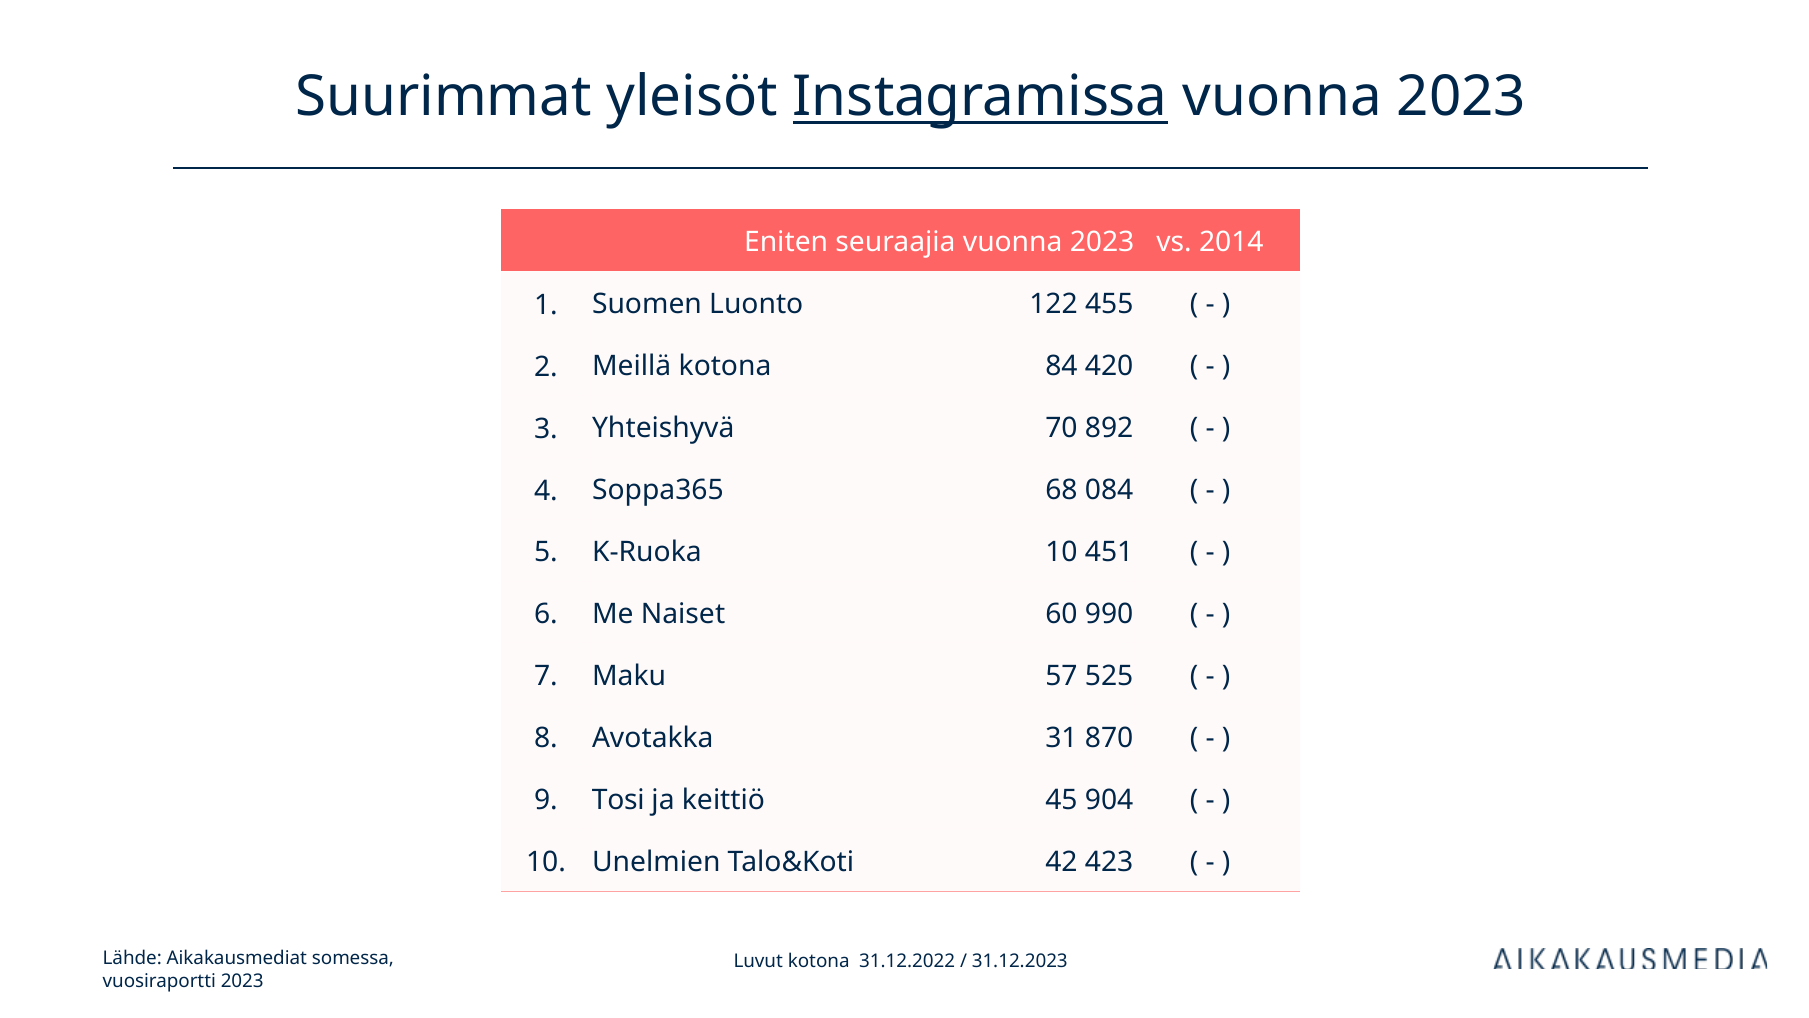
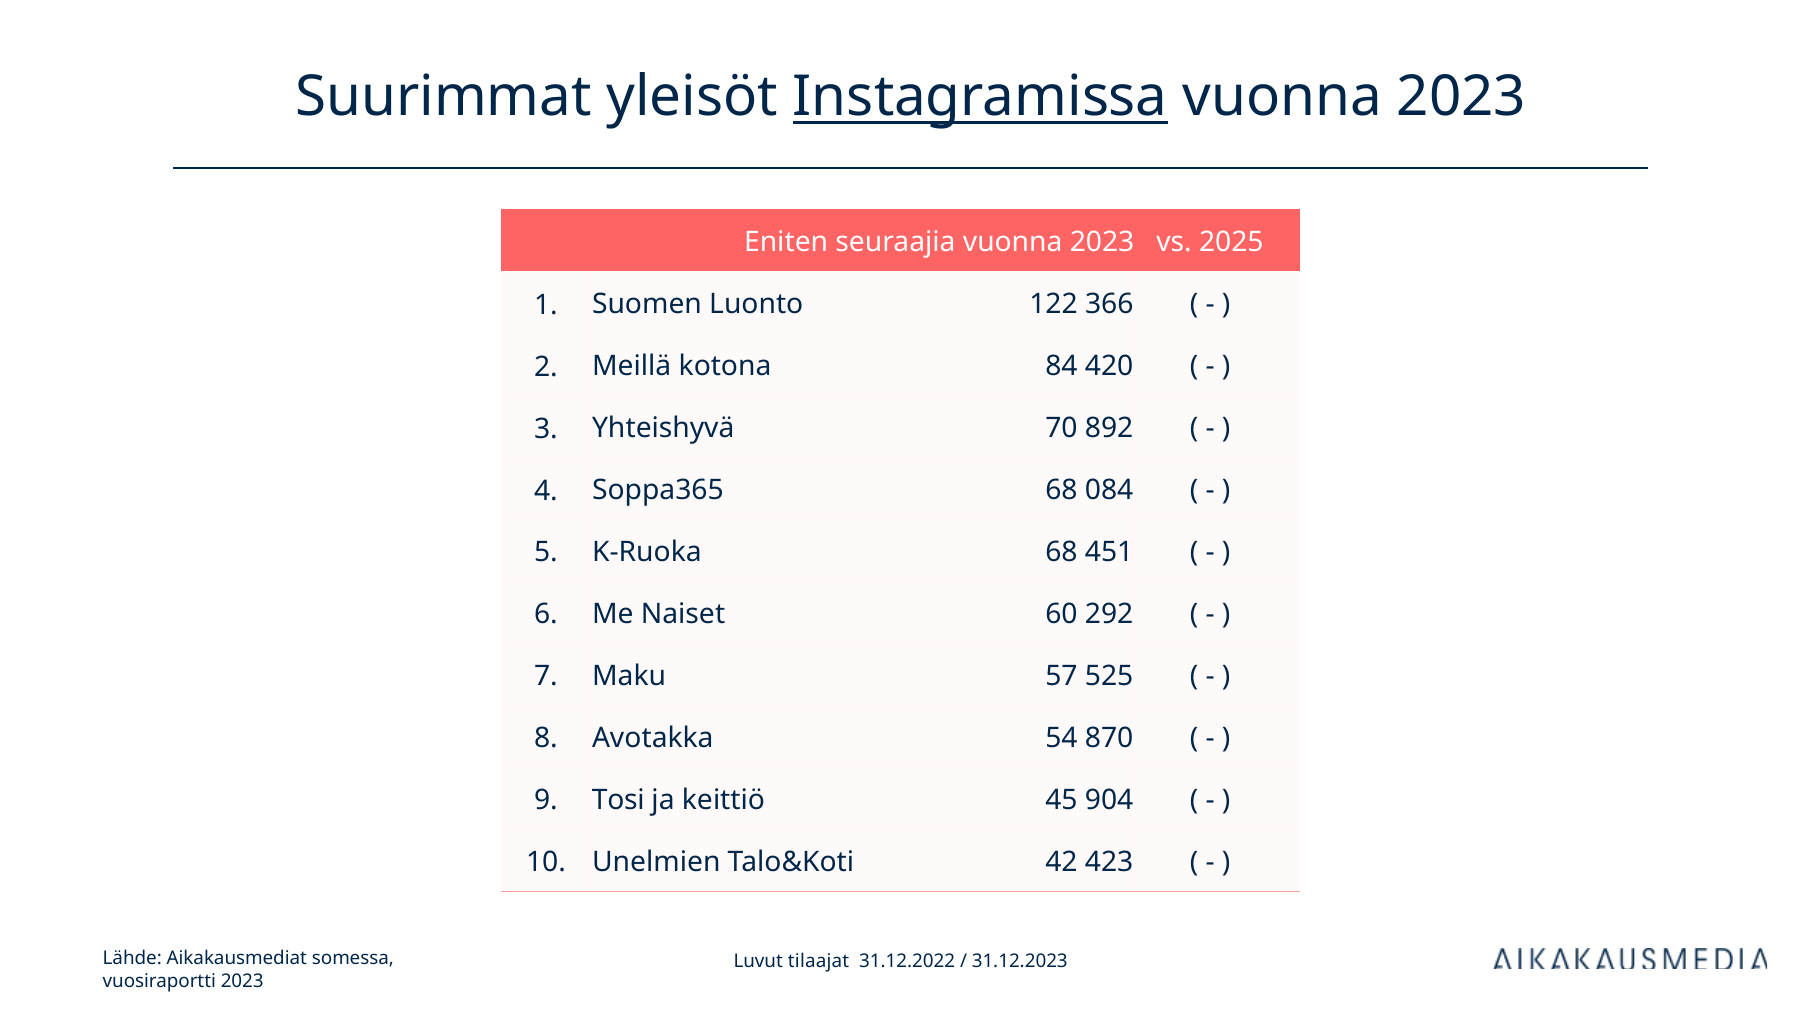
2014: 2014 -> 2025
455: 455 -> 366
K-Ruoka 10: 10 -> 68
990: 990 -> 292
31: 31 -> 54
Luvut kotona: kotona -> tilaajat
